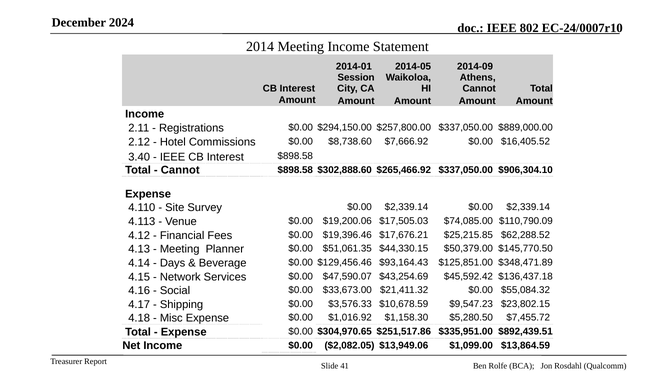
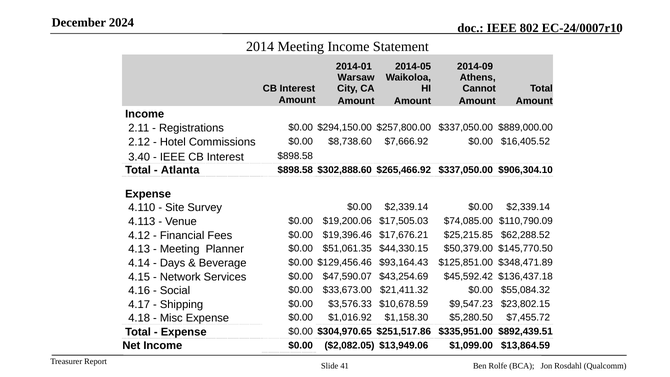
Session: Session -> Warsaw
Cannot at (180, 170): Cannot -> Atlanta
